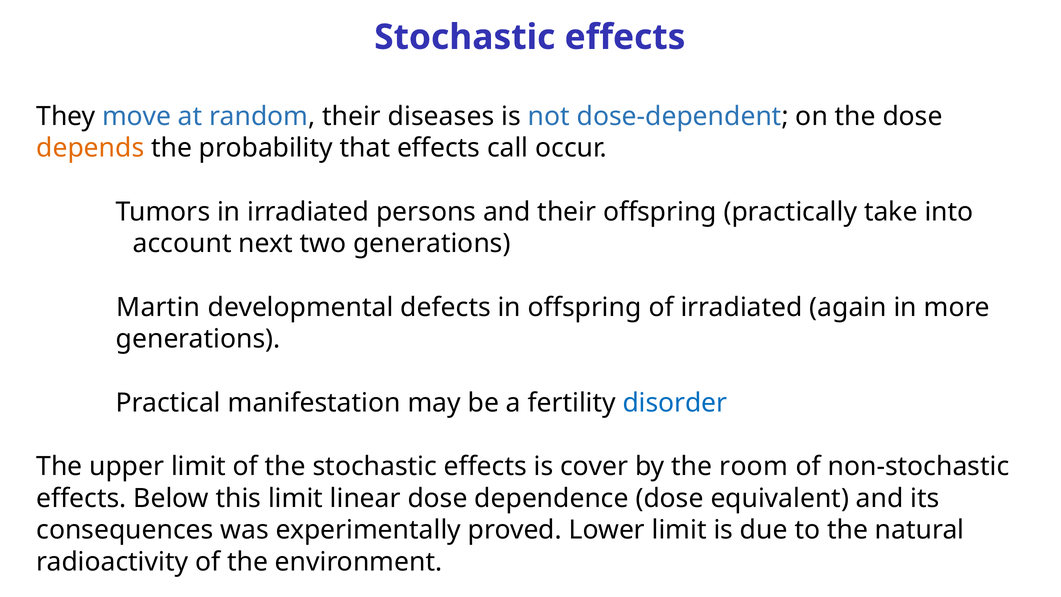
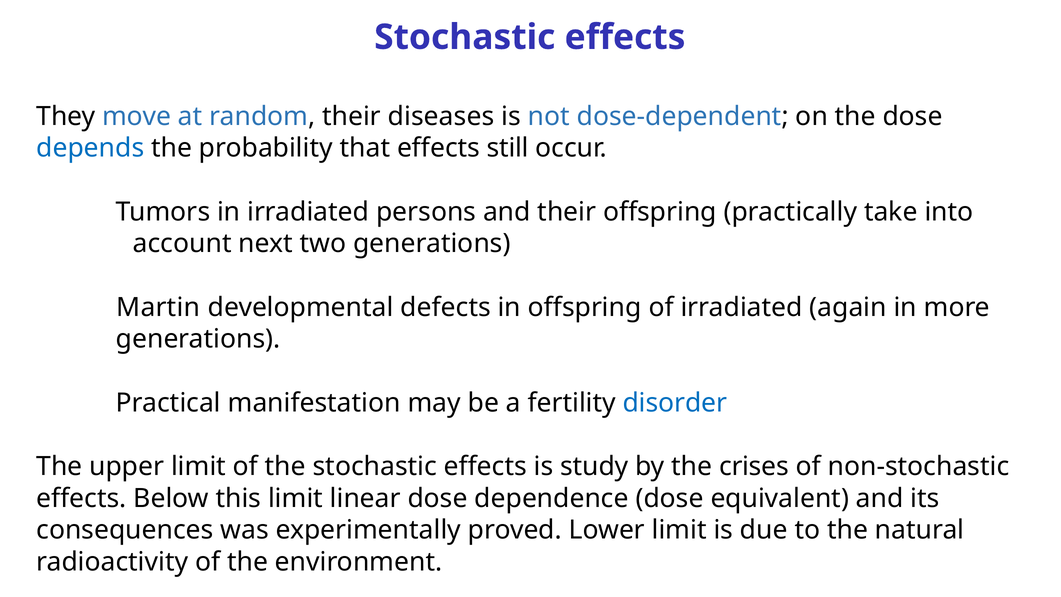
depends colour: orange -> blue
call: call -> still
cover: cover -> study
room: room -> crises
